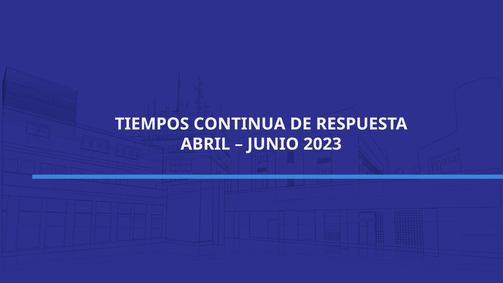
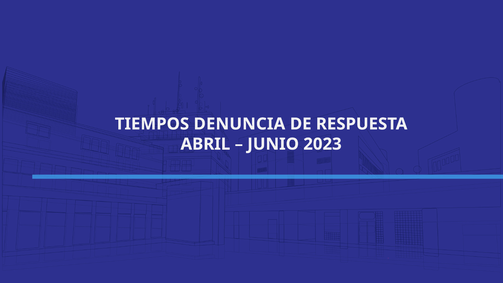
CONTINUA: CONTINUA -> DENUNCIA
